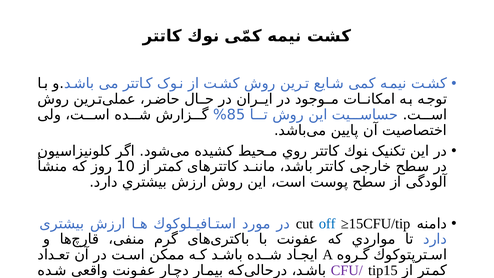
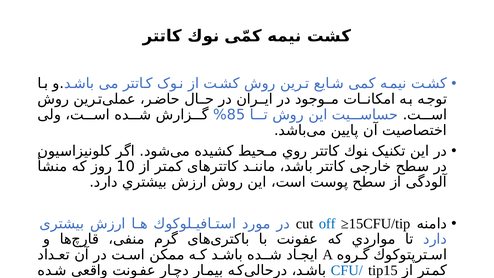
CFU/ colour: purple -> blue
